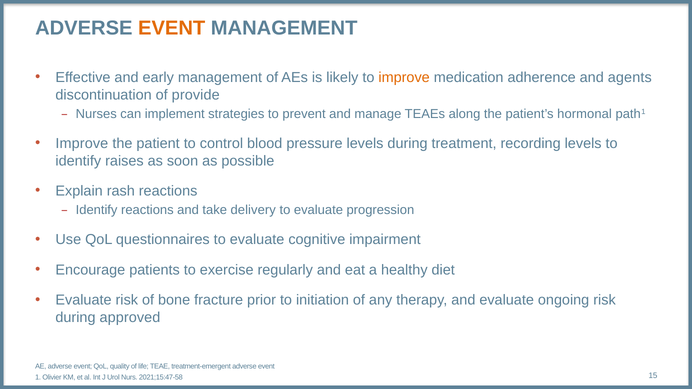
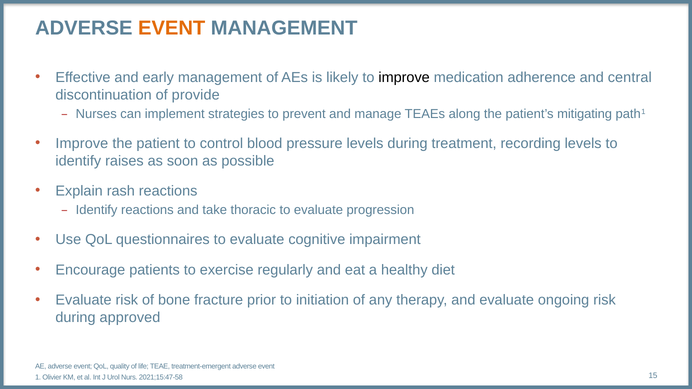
improve at (404, 78) colour: orange -> black
agents: agents -> central
hormonal: hormonal -> mitigating
delivery: delivery -> thoracic
